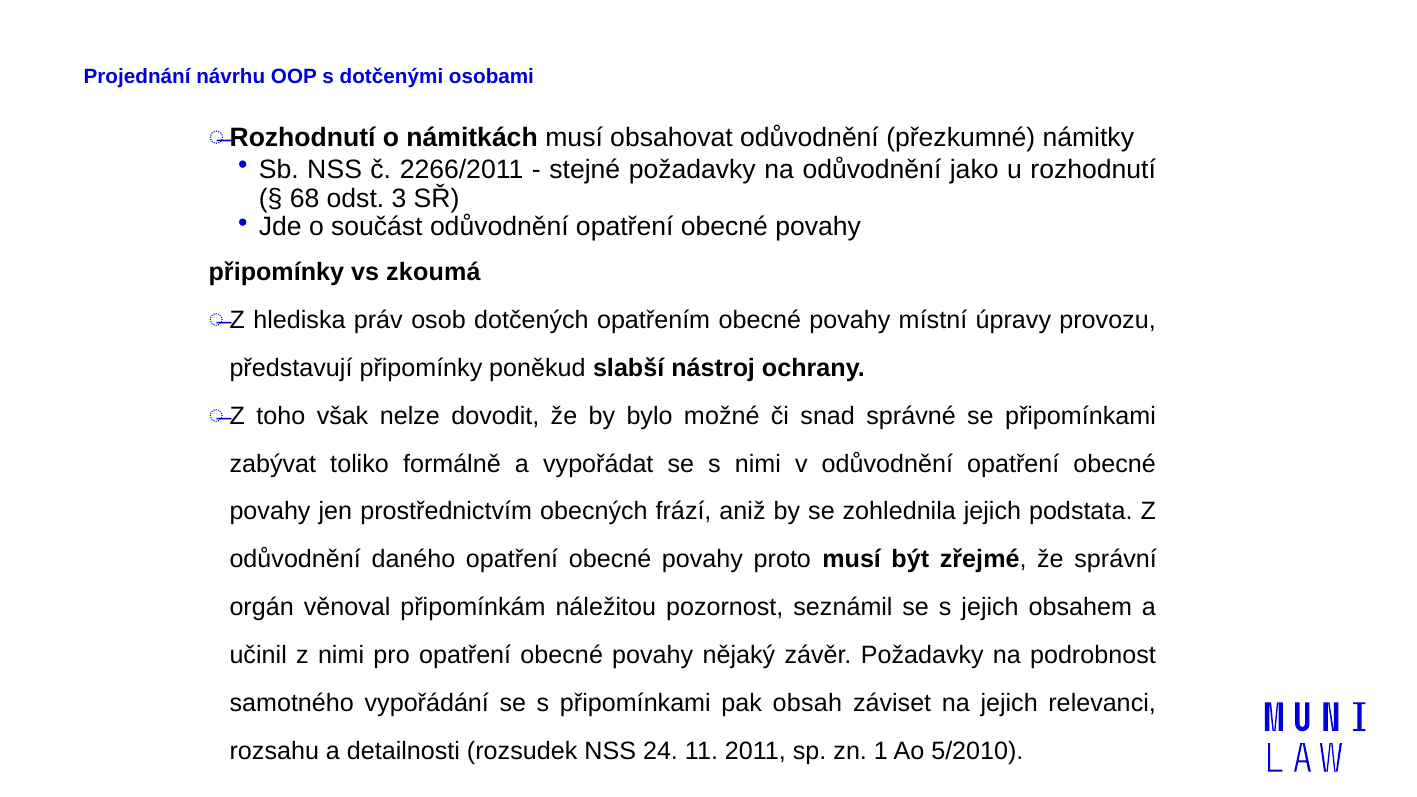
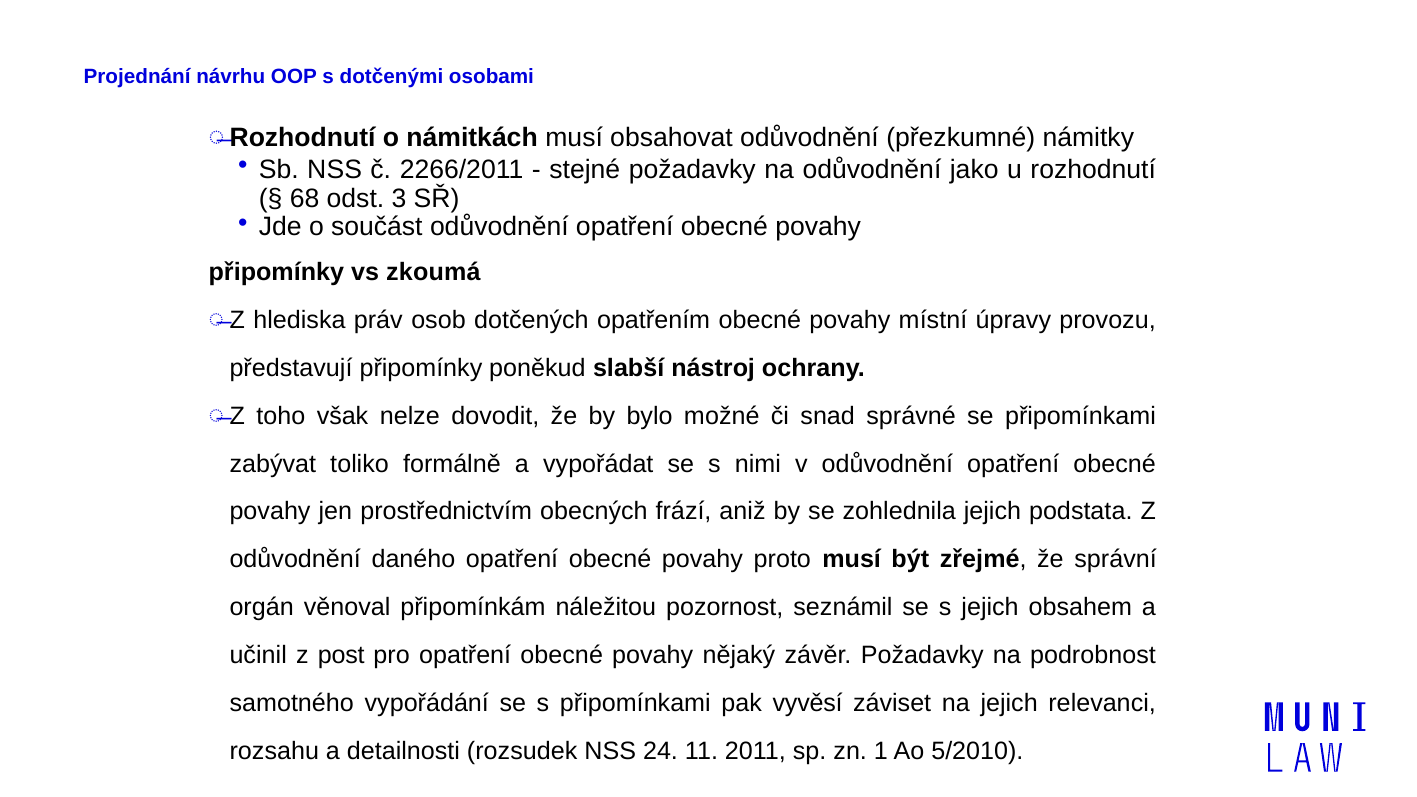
z nimi: nimi -> post
obsah: obsah -> vyvěsí
